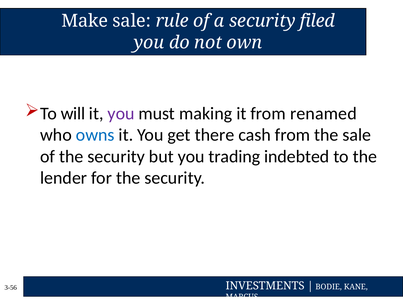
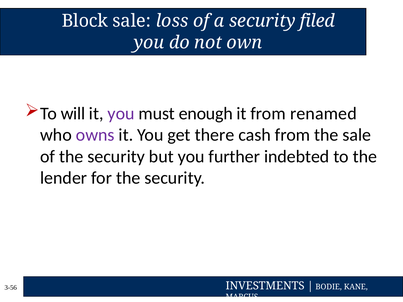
Make: Make -> Block
rule: rule -> loss
making: making -> enough
owns colour: blue -> purple
trading: trading -> further
